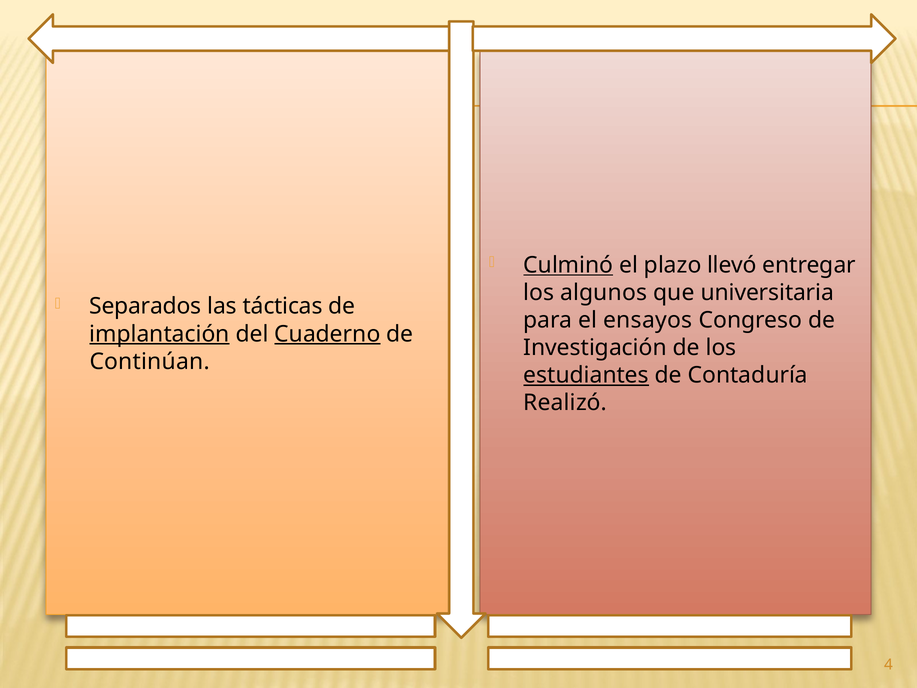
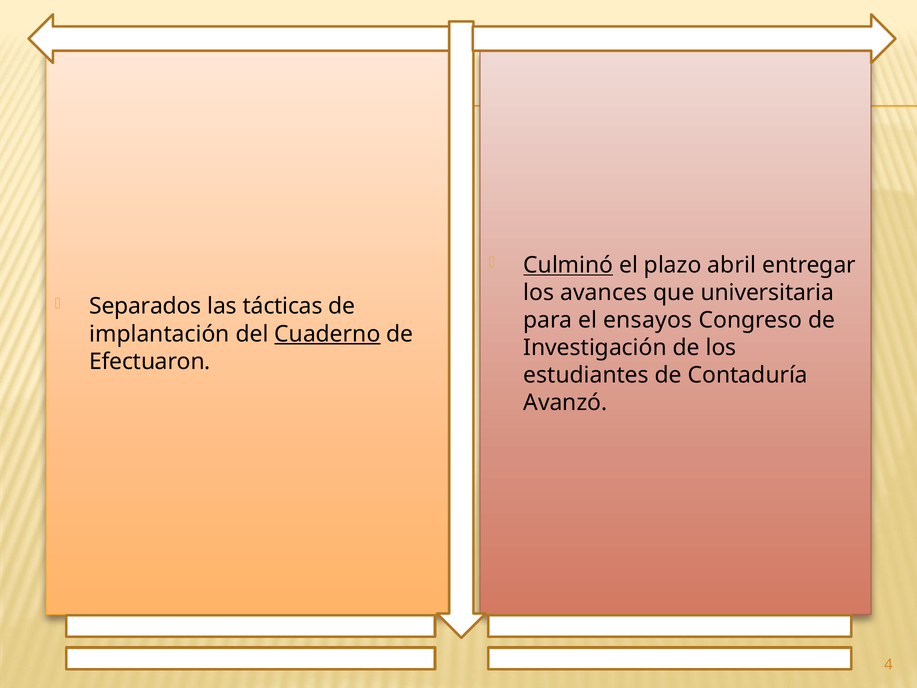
llevó: llevó -> abril
algunos: algunos -> avances
implantación underline: present -> none
Continúan: Continúan -> Efectuaron
estudiantes underline: present -> none
Realizó: Realizó -> Avanzó
